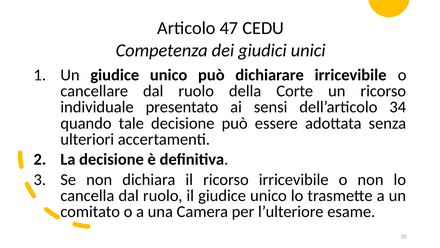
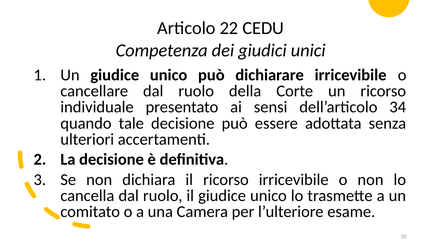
47: 47 -> 22
